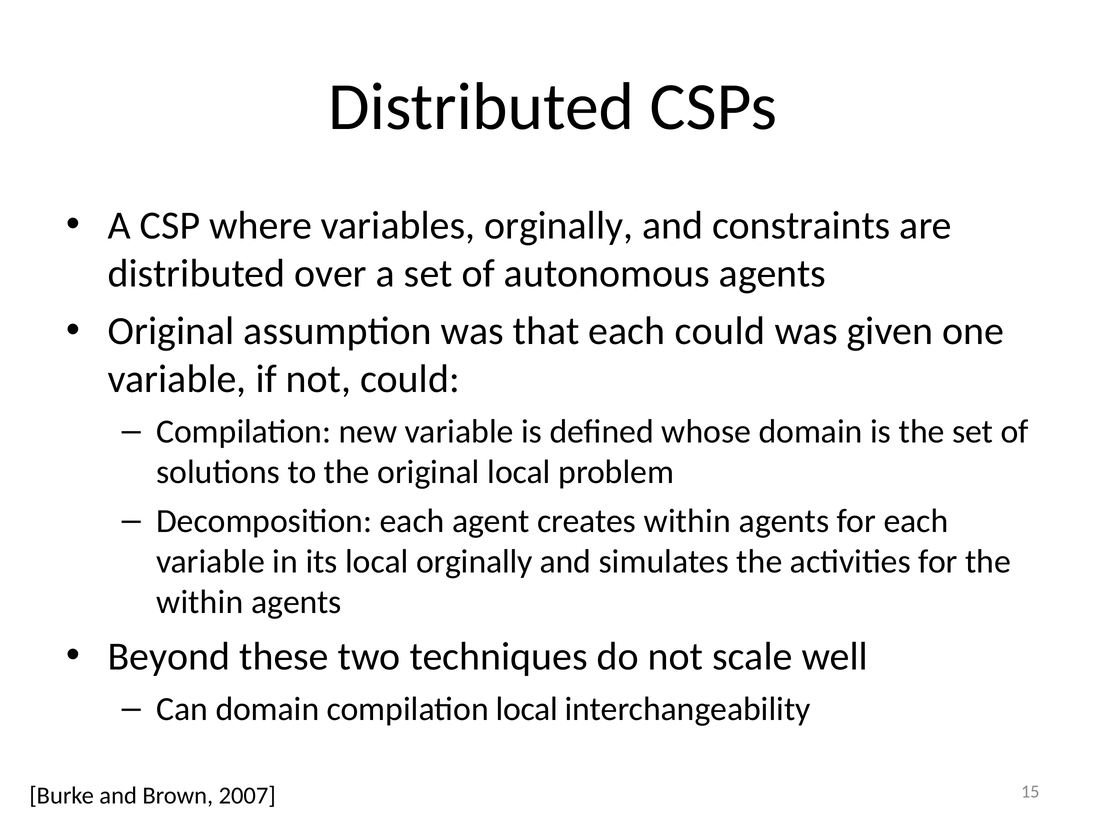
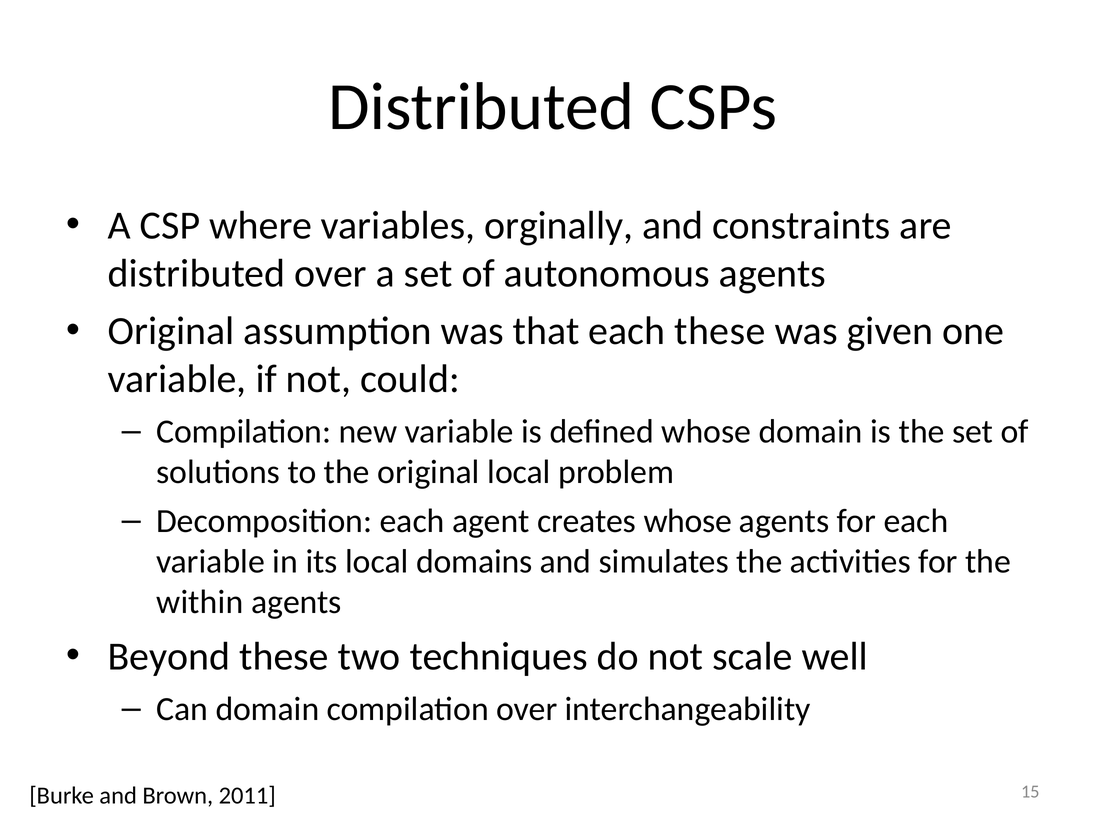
each could: could -> these
creates within: within -> whose
local orginally: orginally -> domains
compilation local: local -> over
2007: 2007 -> 2011
